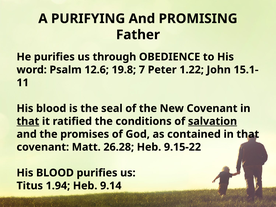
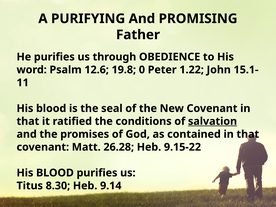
7: 7 -> 0
that at (28, 121) underline: present -> none
1.94: 1.94 -> 8.30
